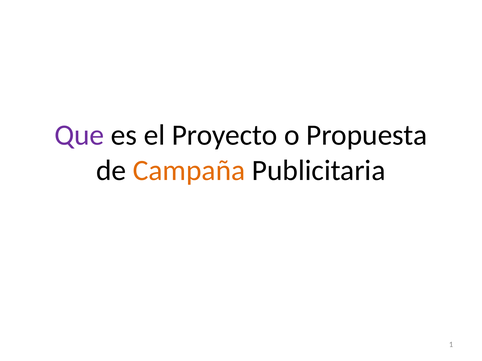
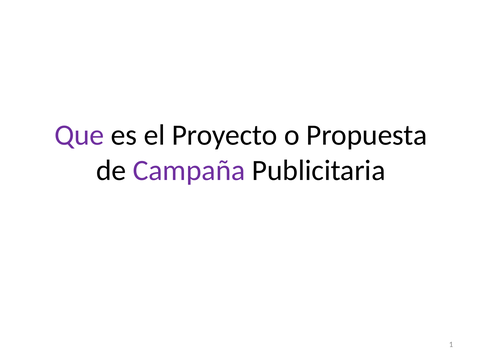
Campaña colour: orange -> purple
